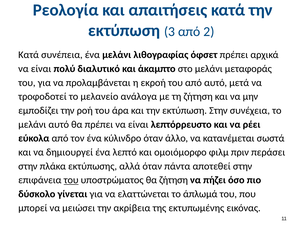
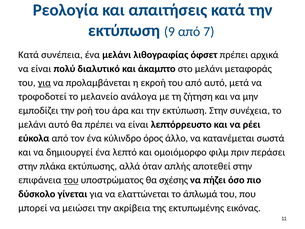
3: 3 -> 9
2: 2 -> 7
για at (44, 83) underline: none -> present
κύλινδρο όταν: όταν -> όρος
πάντα: πάντα -> απλής
θα ζήτηση: ζήτηση -> σχέσης
